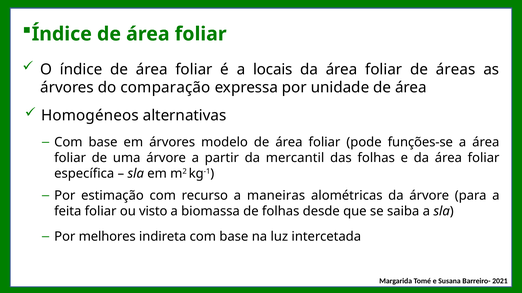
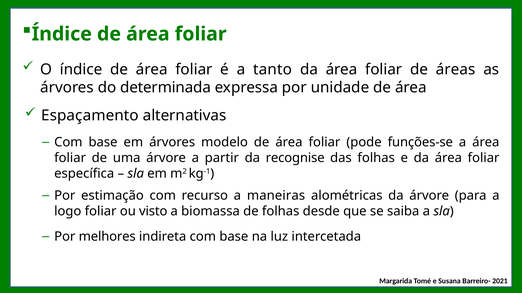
locais: locais -> tanto
comparação: comparação -> determinada
Homogéneos: Homogéneos -> Espaçamento
mercantil: mercantil -> recognise
feita: feita -> logo
